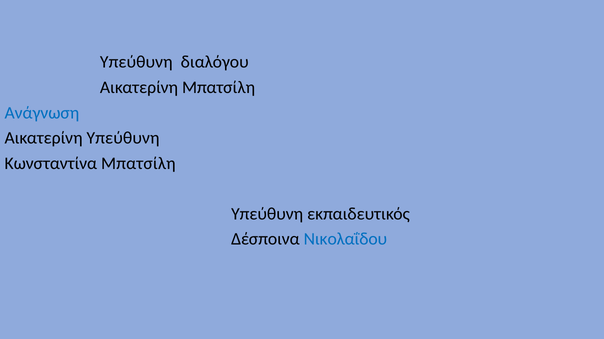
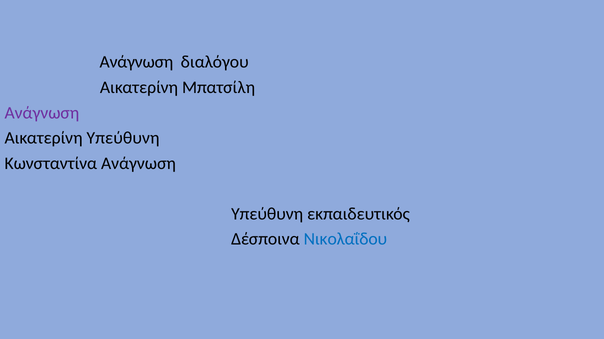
Υπεύθυνη at (136, 62): Υπεύθυνη -> Ανάγνωση
Ανάγνωση at (42, 113) colour: blue -> purple
Κωνσταντίνα Μπατσίλη: Μπατσίλη -> Ανάγνωση
